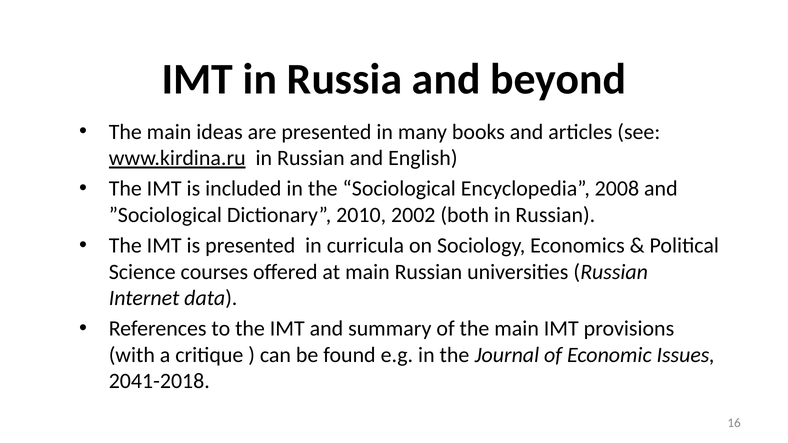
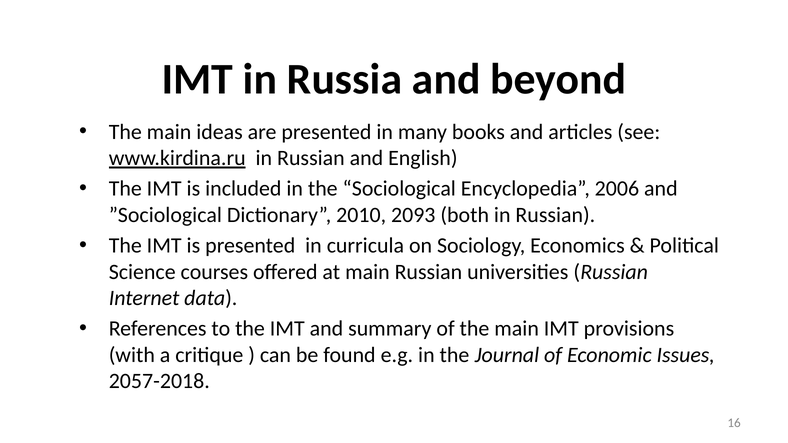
2008: 2008 -> 2006
2002: 2002 -> 2093
2041-2018: 2041-2018 -> 2057-2018
